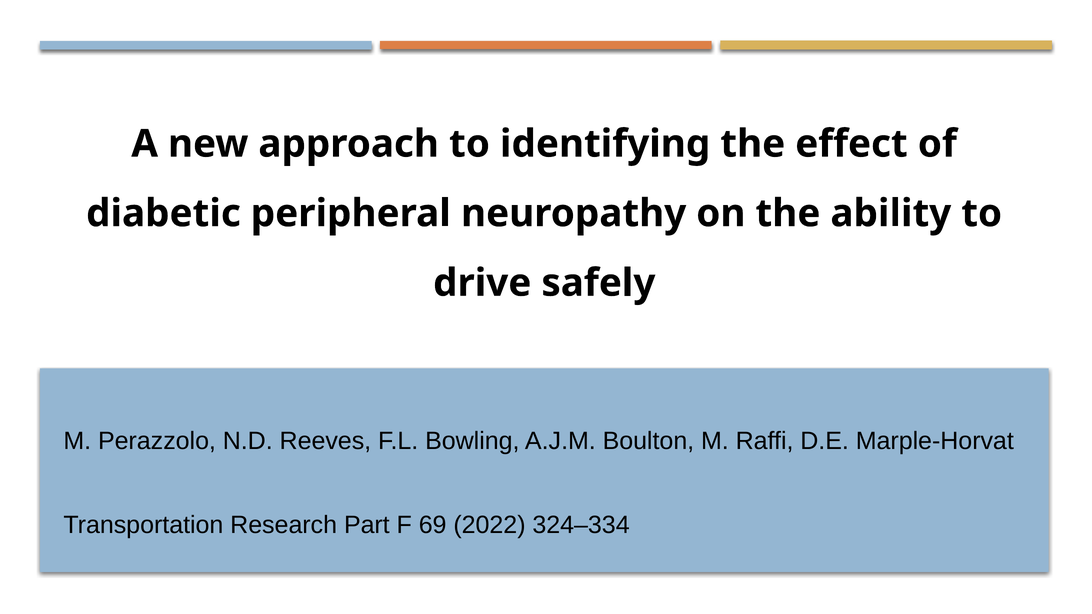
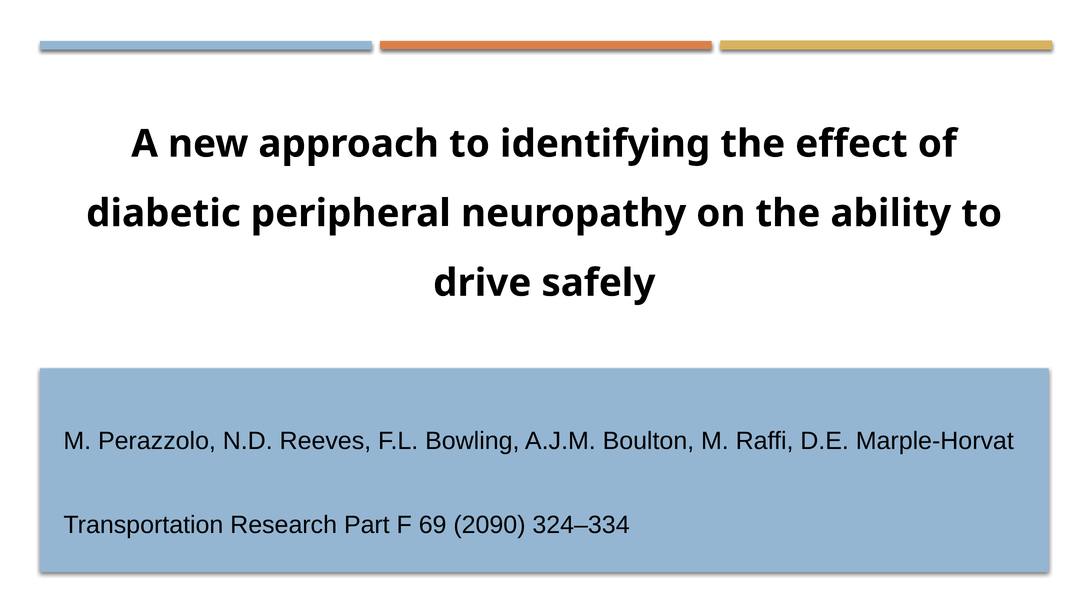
2022: 2022 -> 2090
